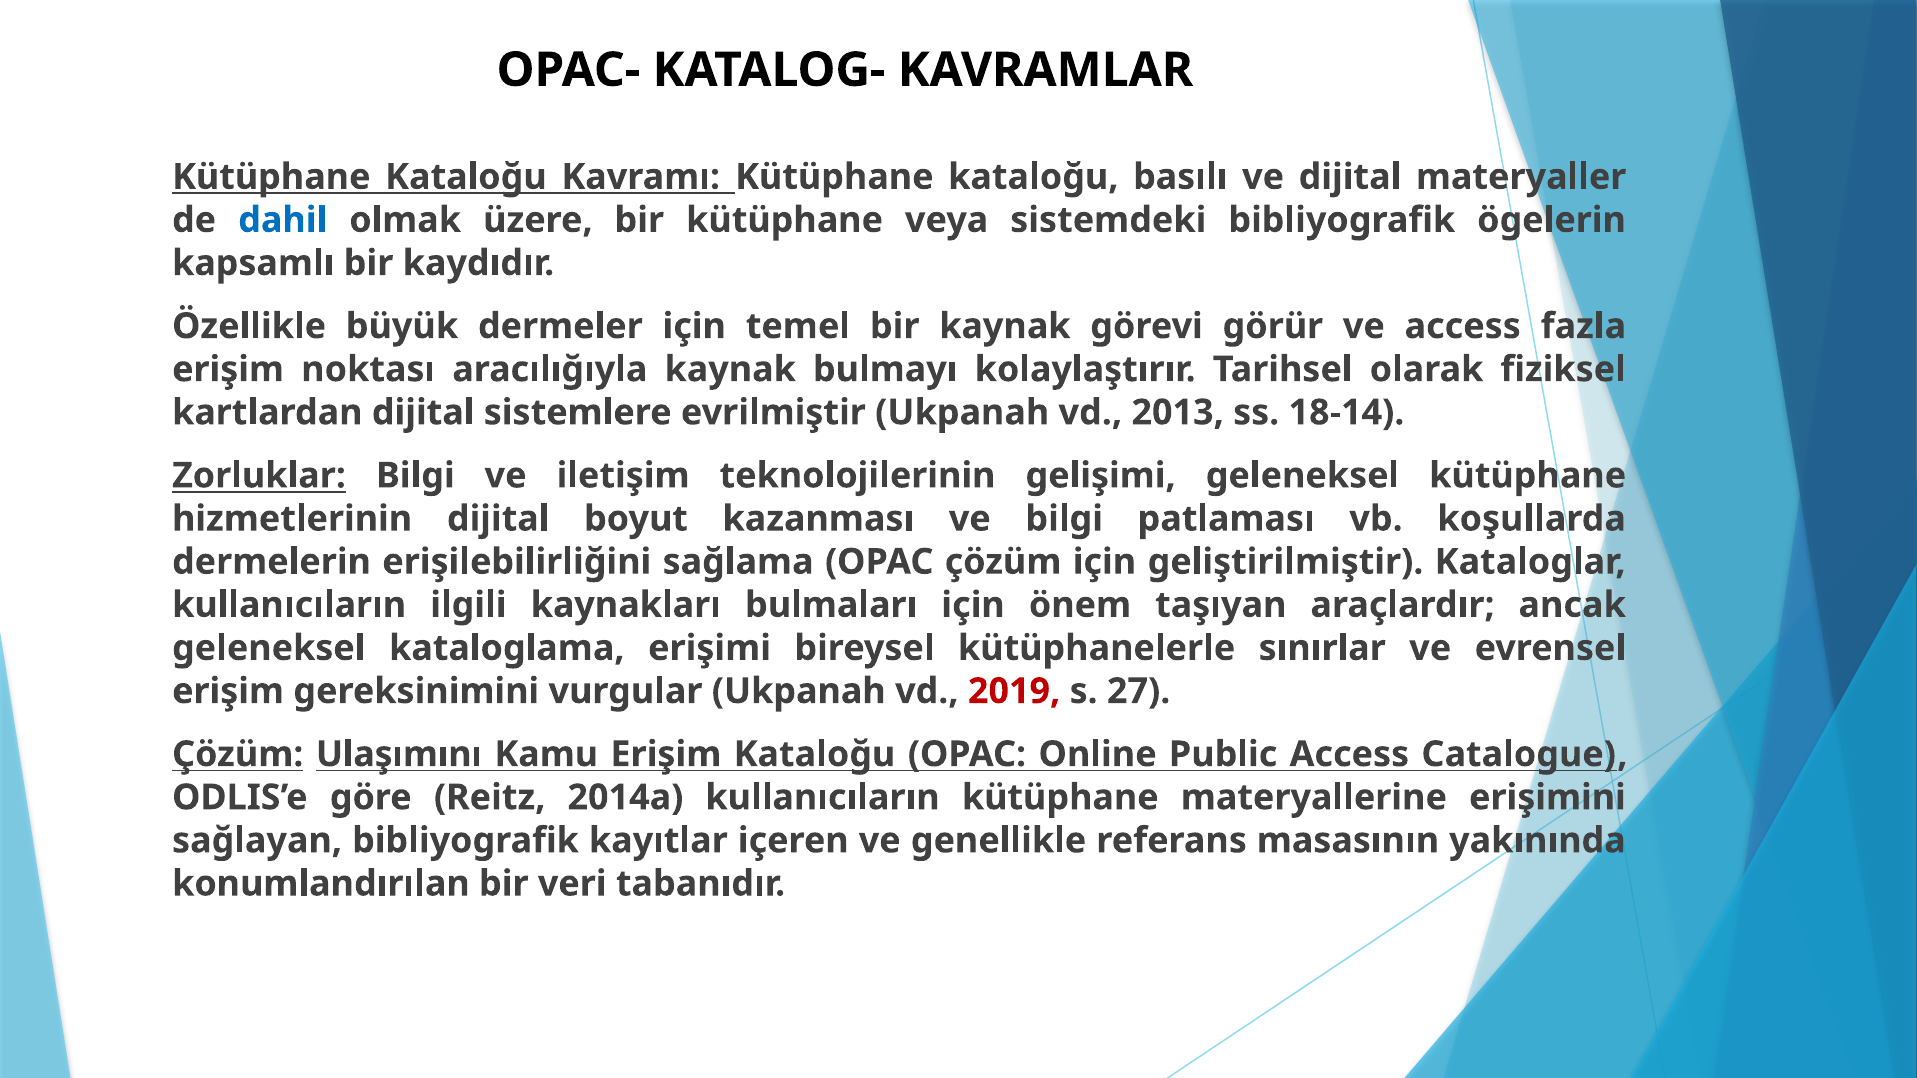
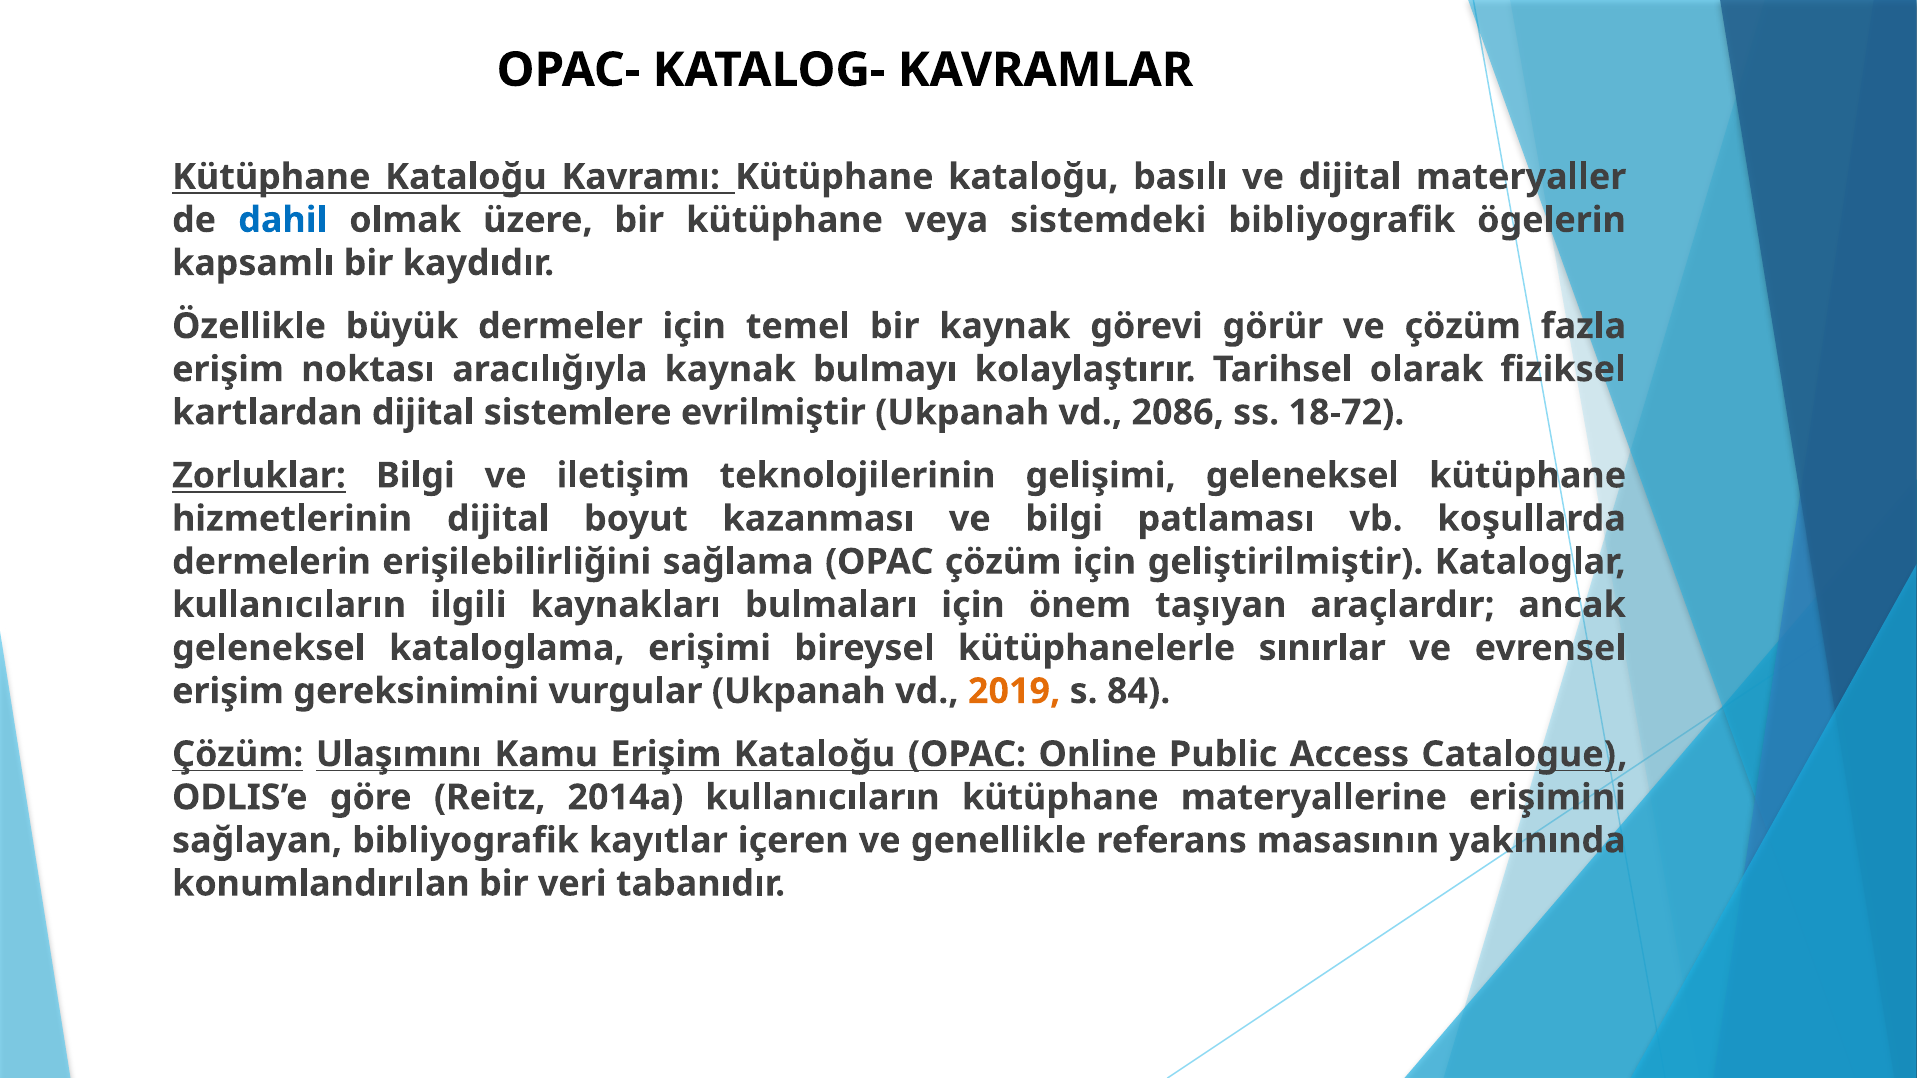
ve access: access -> çözüm
2013: 2013 -> 2086
18-14: 18-14 -> 18-72
2019 colour: red -> orange
27: 27 -> 84
